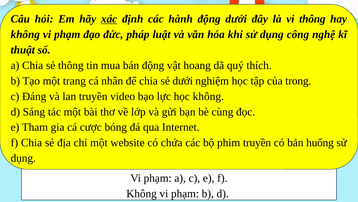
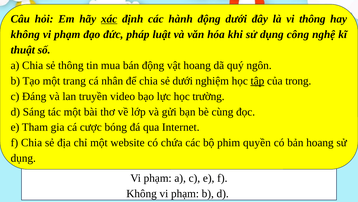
thích: thích -> ngôn
tập underline: none -> present
học không: không -> trường
phim truyền: truyền -> quyền
bản huống: huống -> hoang
